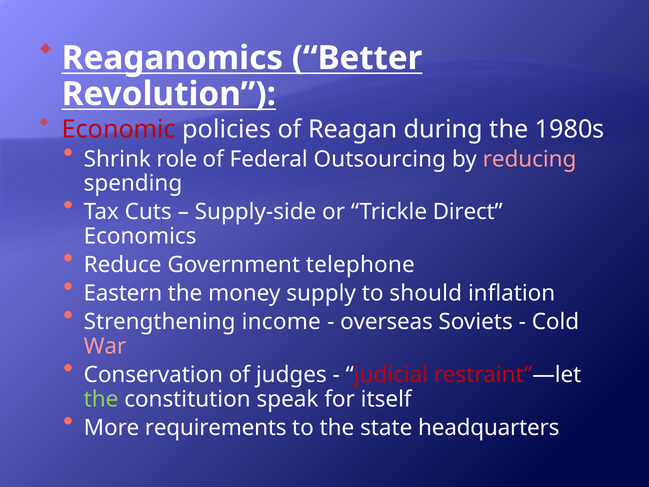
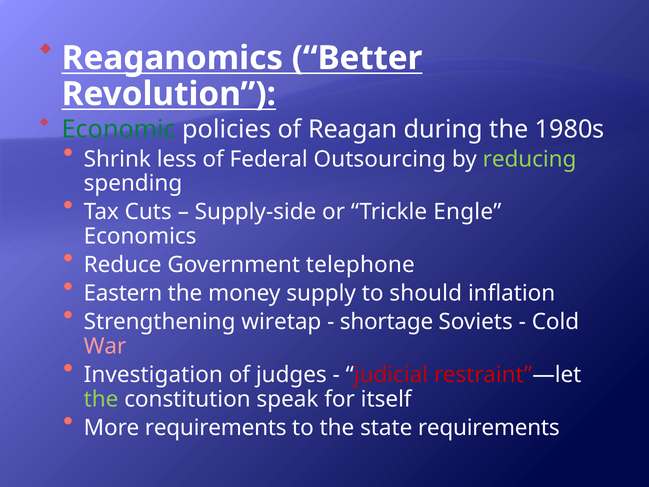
Economic colour: red -> green
role: role -> less
reducing colour: pink -> light green
Direct: Direct -> Engle
income: income -> wiretap
overseas: overseas -> shortage
Conservation: Conservation -> Investigation
state headquarters: headquarters -> requirements
